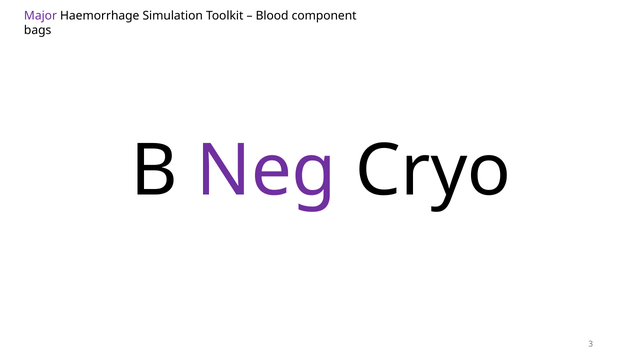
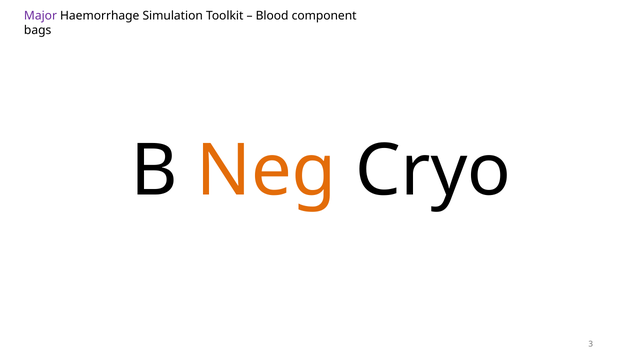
Neg colour: purple -> orange
